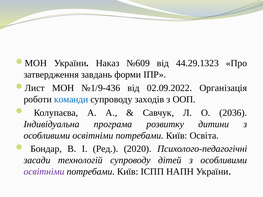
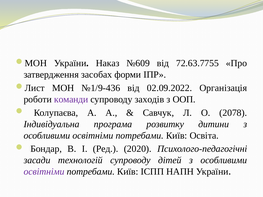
44.29.1323: 44.29.1323 -> 72.63.7755
завдань: завдань -> засобах
команди colour: blue -> purple
2036: 2036 -> 2078
